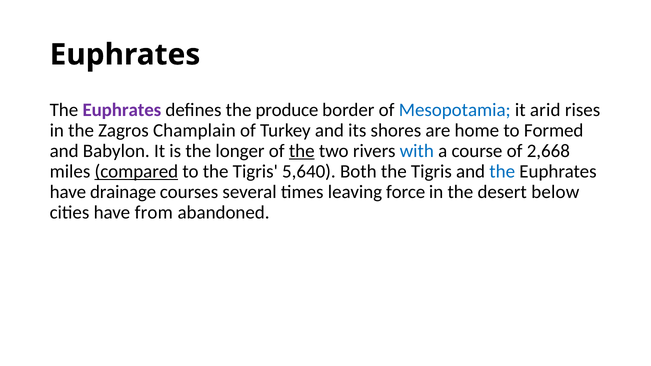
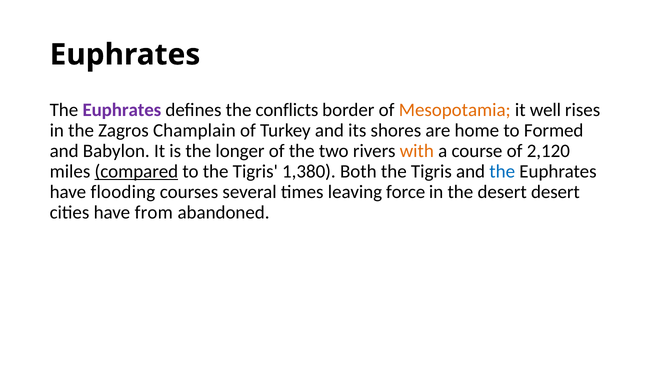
produce: produce -> conflicts
Mesopotamia colour: blue -> orange
arid: arid -> well
the at (302, 151) underline: present -> none
with colour: blue -> orange
2,668: 2,668 -> 2,120
5,640: 5,640 -> 1,380
drainage: drainage -> flooding
desert below: below -> desert
